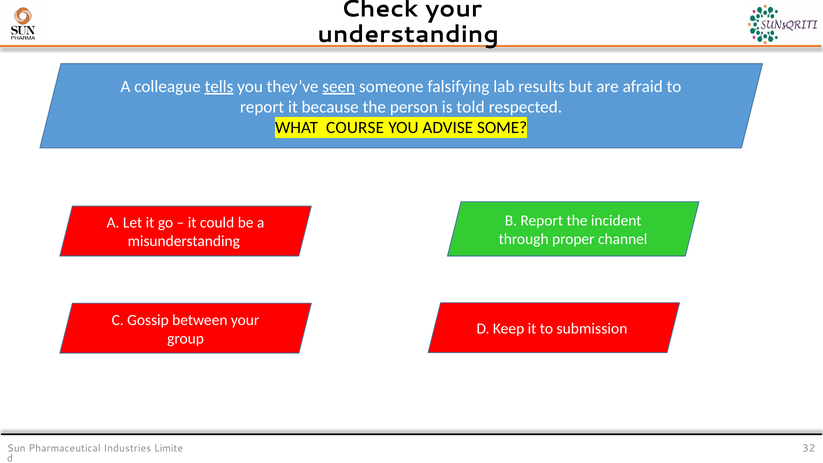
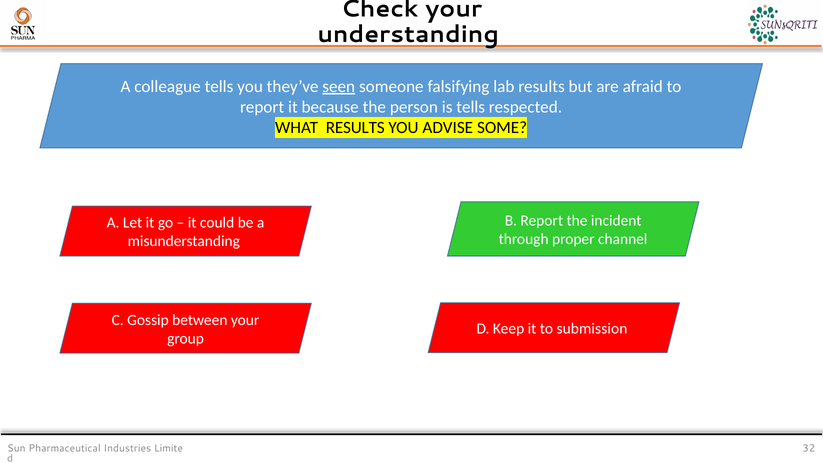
tells at (219, 86) underline: present -> none
is told: told -> tells
WHAT COURSE: COURSE -> RESULTS
